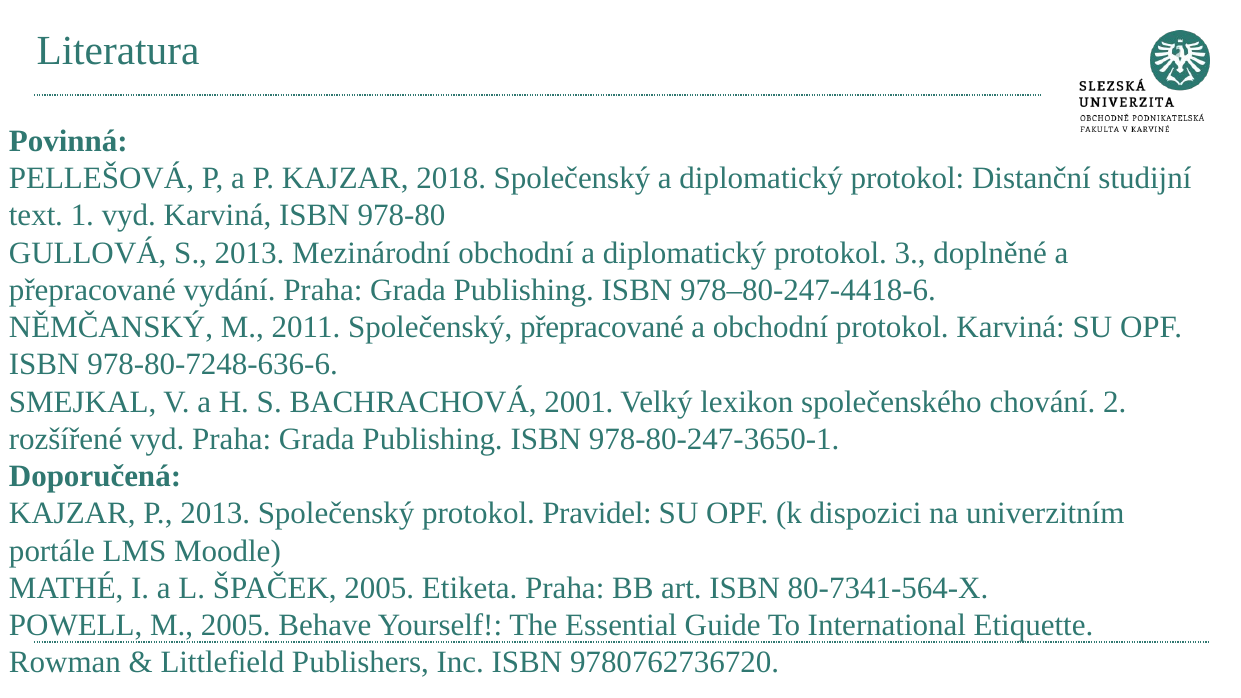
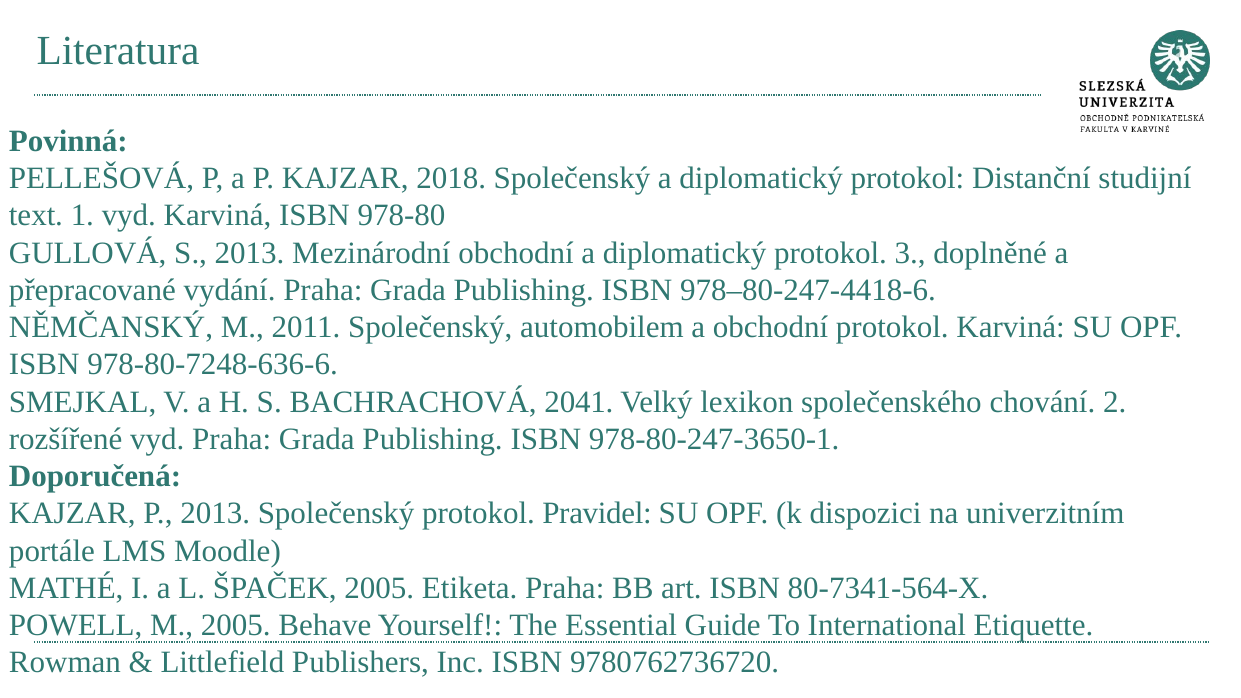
Společenský přepracované: přepracované -> automobilem
2001: 2001 -> 2041
